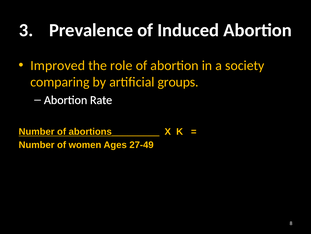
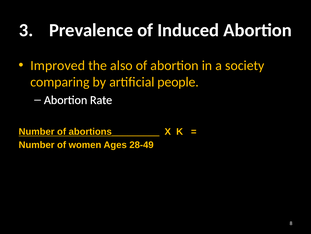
role: role -> also
groups: groups -> people
27-49: 27-49 -> 28-49
